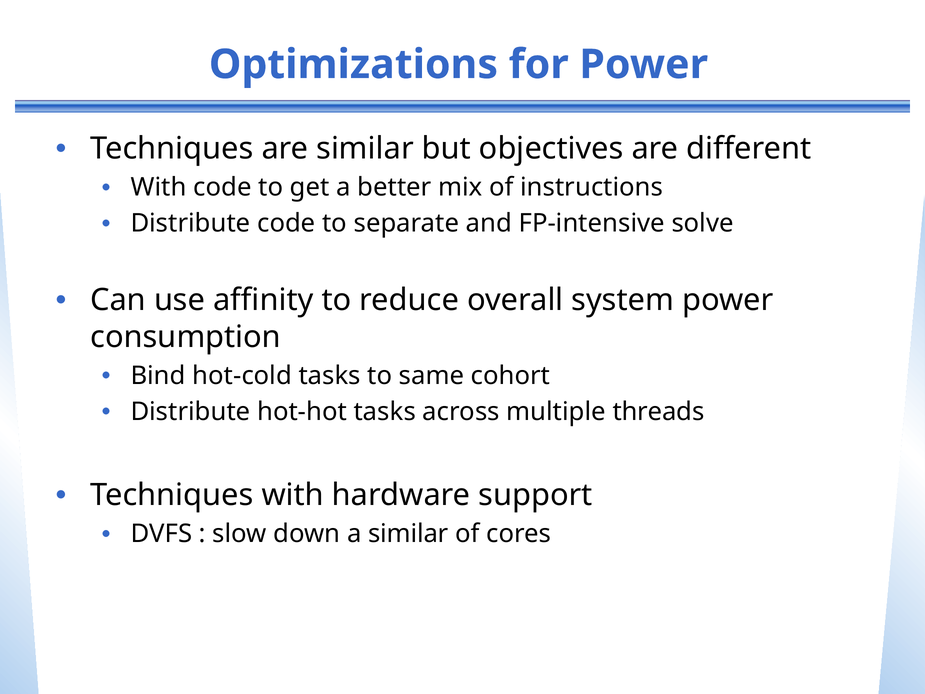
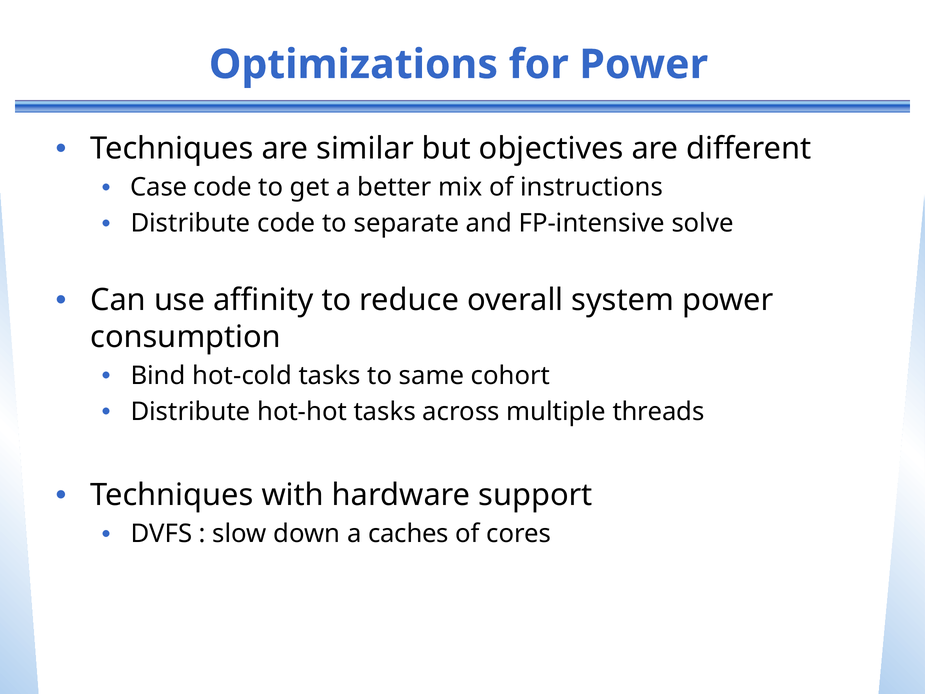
With at (159, 187): With -> Case
a similar: similar -> caches
